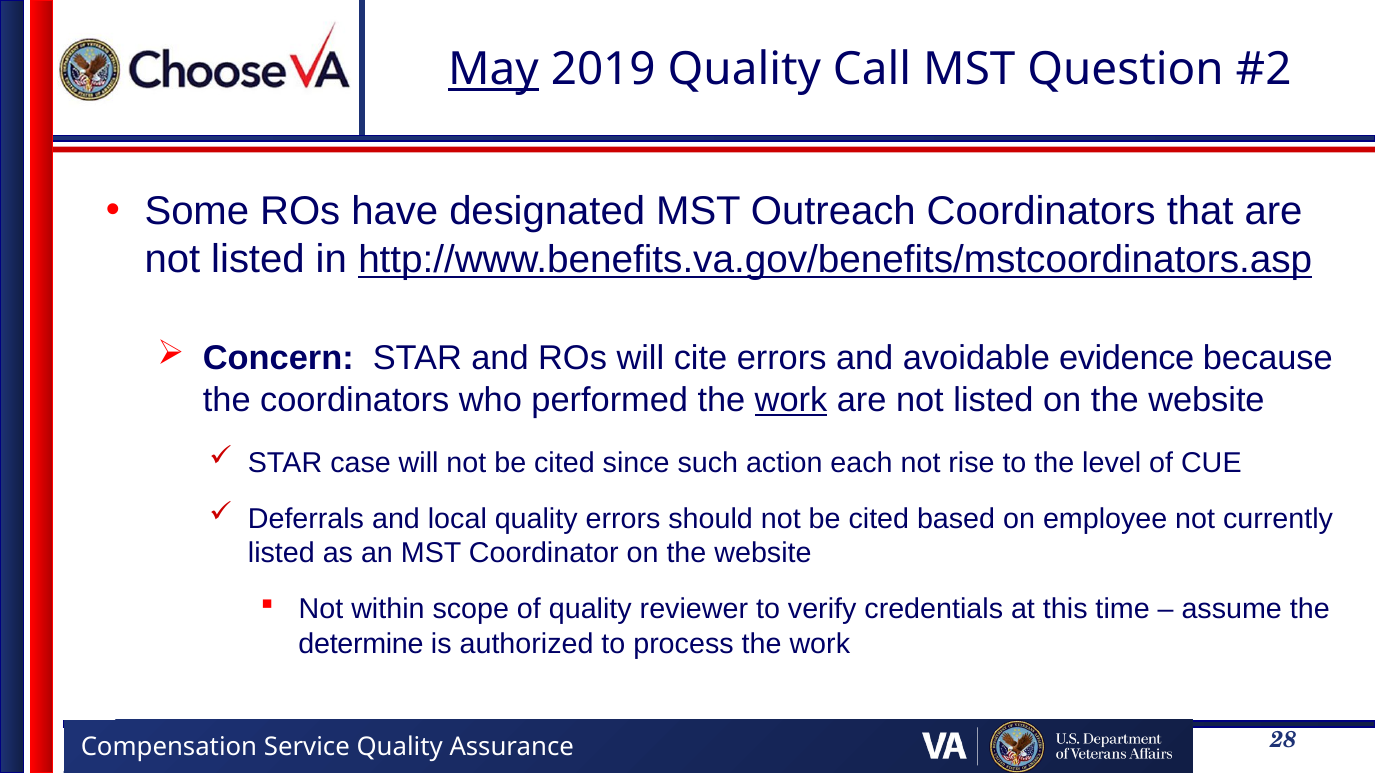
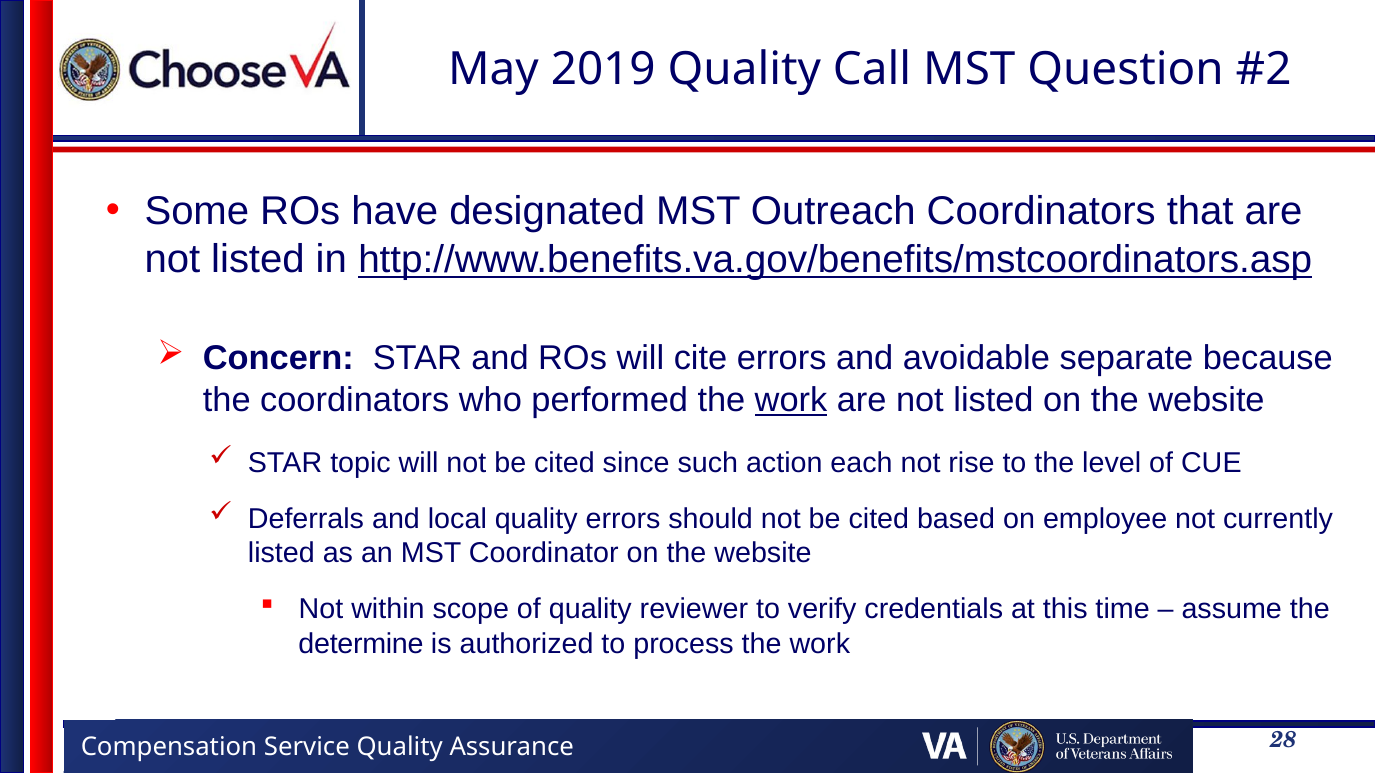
May underline: present -> none
evidence: evidence -> separate
case: case -> topic
